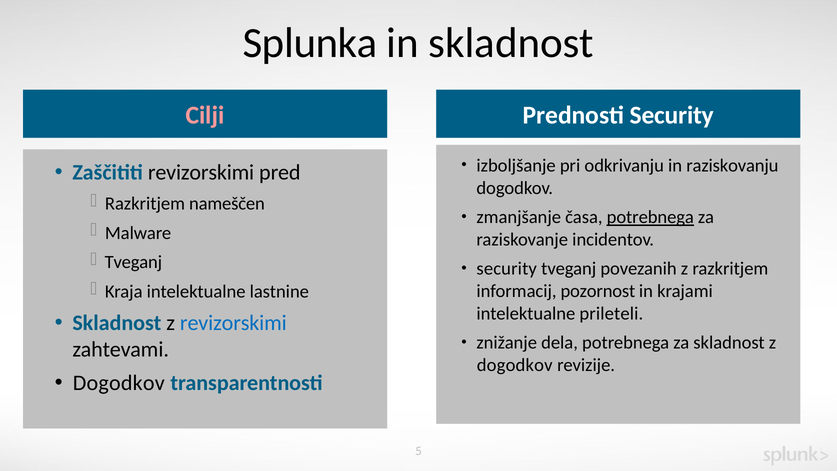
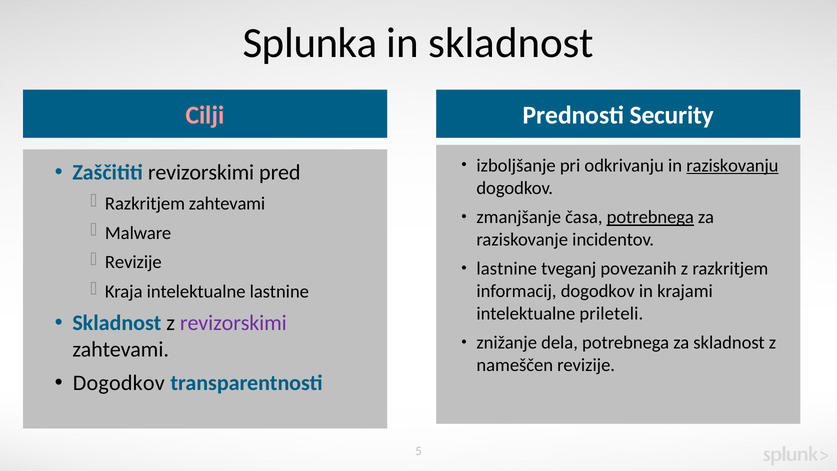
raziskovanju underline: none -> present
Razkritjem nameščen: nameščen -> zahtevami
Tveganj at (133, 262): Tveganj -> Revizije
security at (507, 269): security -> lastnine
informacij pozornost: pozornost -> dogodkov
revizorskimi at (233, 323) colour: blue -> purple
dogodkov at (515, 365): dogodkov -> nameščen
